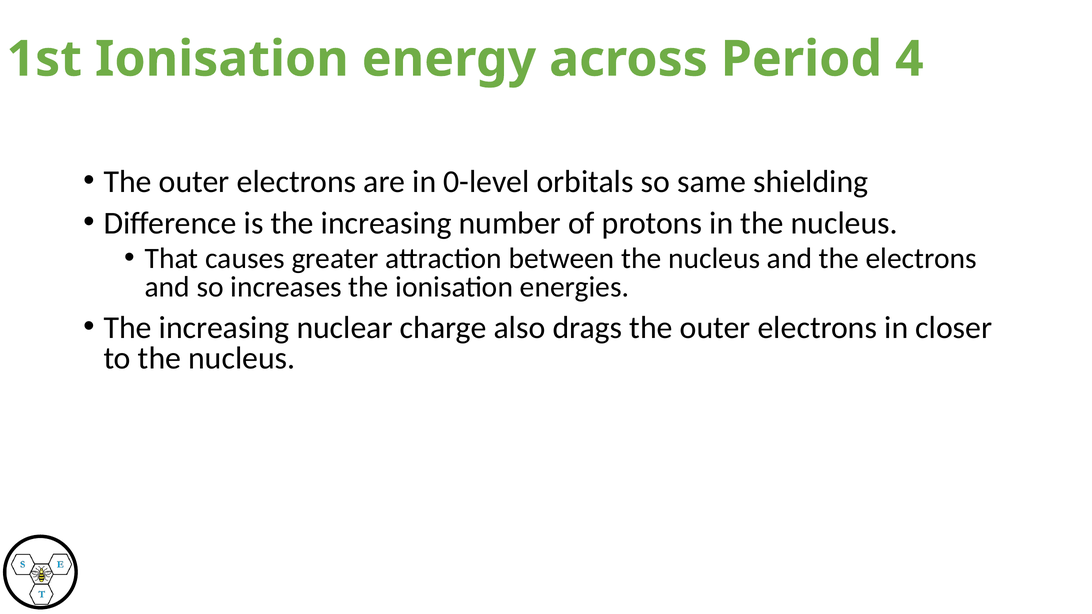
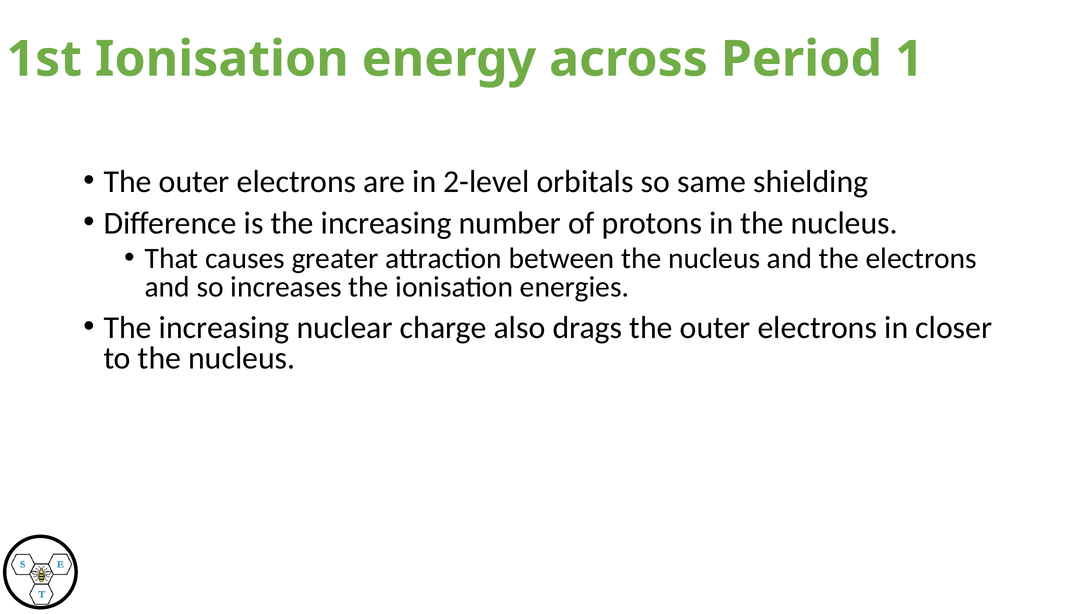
4: 4 -> 1
0-level: 0-level -> 2-level
